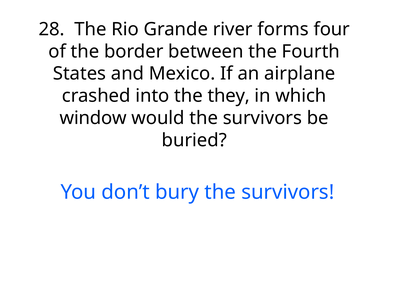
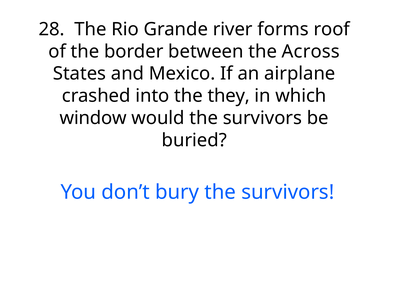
four: four -> roof
Fourth: Fourth -> Across
